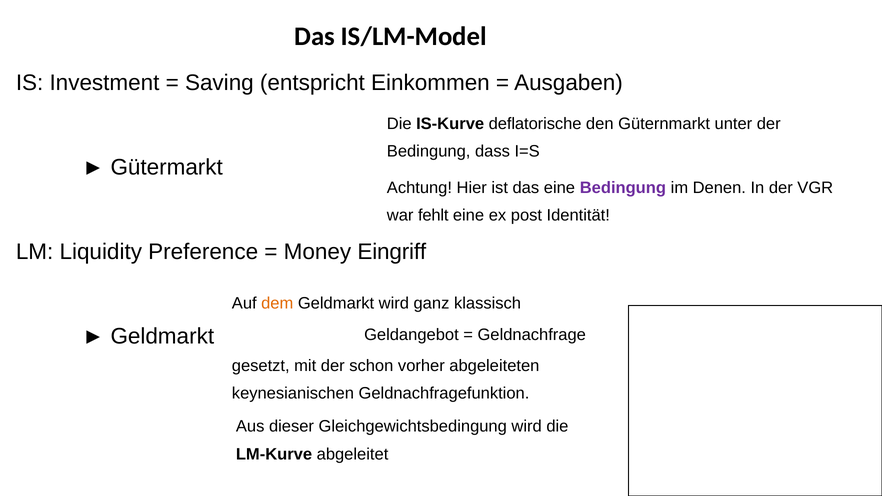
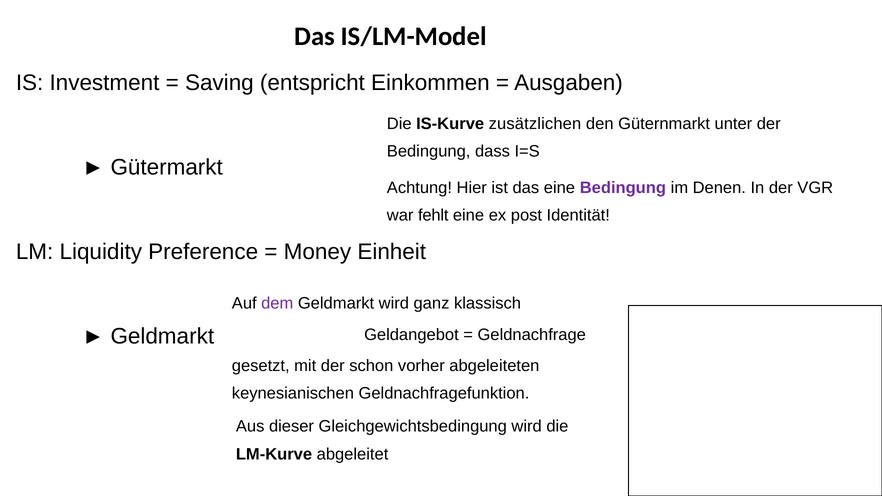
deflatorische: deflatorische -> zusätzlichen
Eingriff: Eingriff -> Einheit
dem colour: orange -> purple
